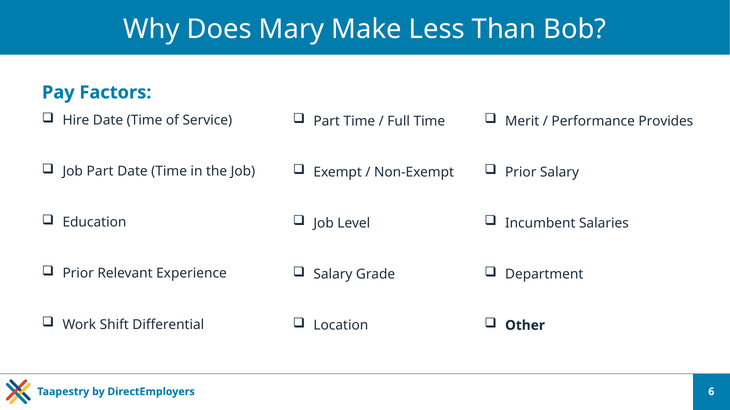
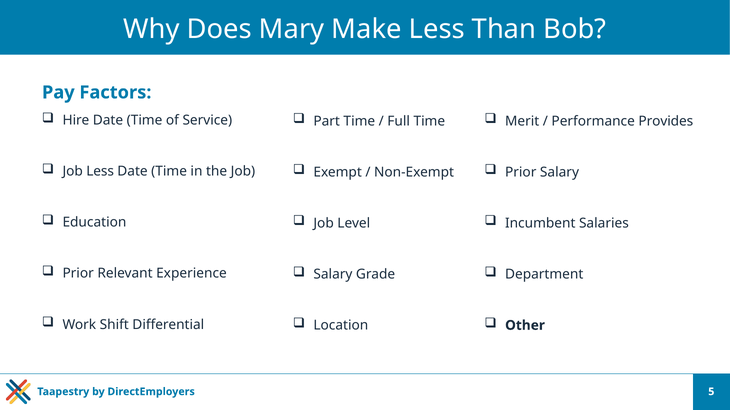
Job Part: Part -> Less
6: 6 -> 5
